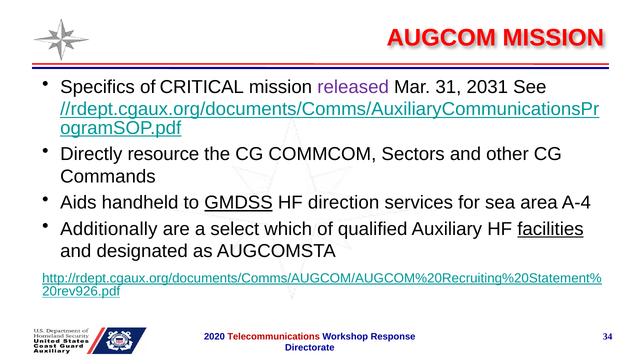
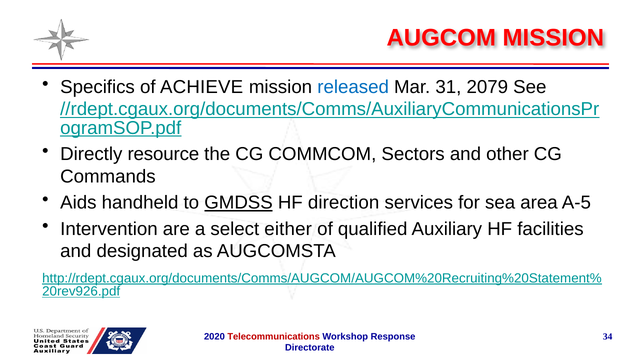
CRITICAL: CRITICAL -> ACHIEVE
released colour: purple -> blue
2031: 2031 -> 2079
A-4: A-4 -> A-5
Additionally: Additionally -> Intervention
which: which -> either
facilities underline: present -> none
